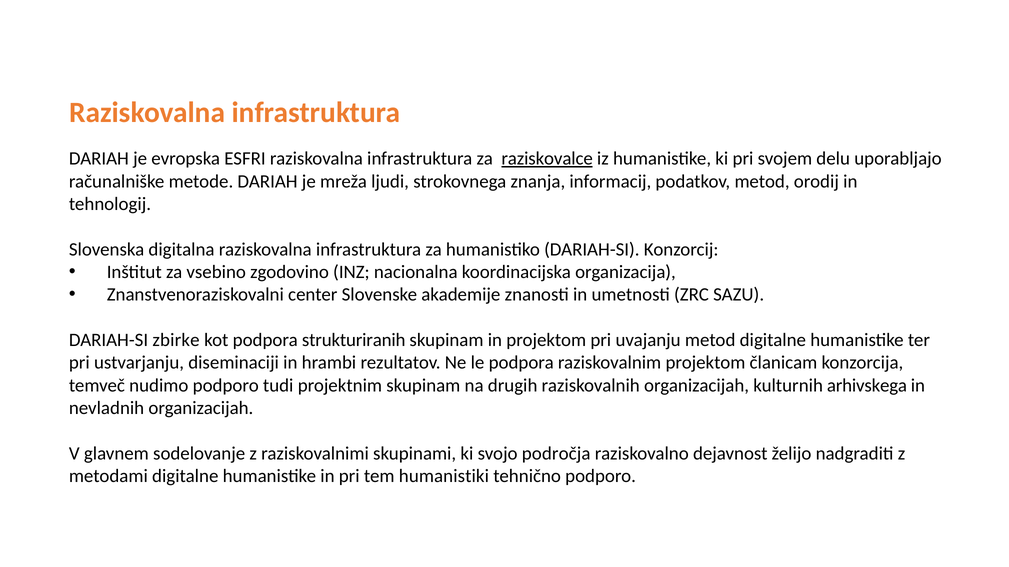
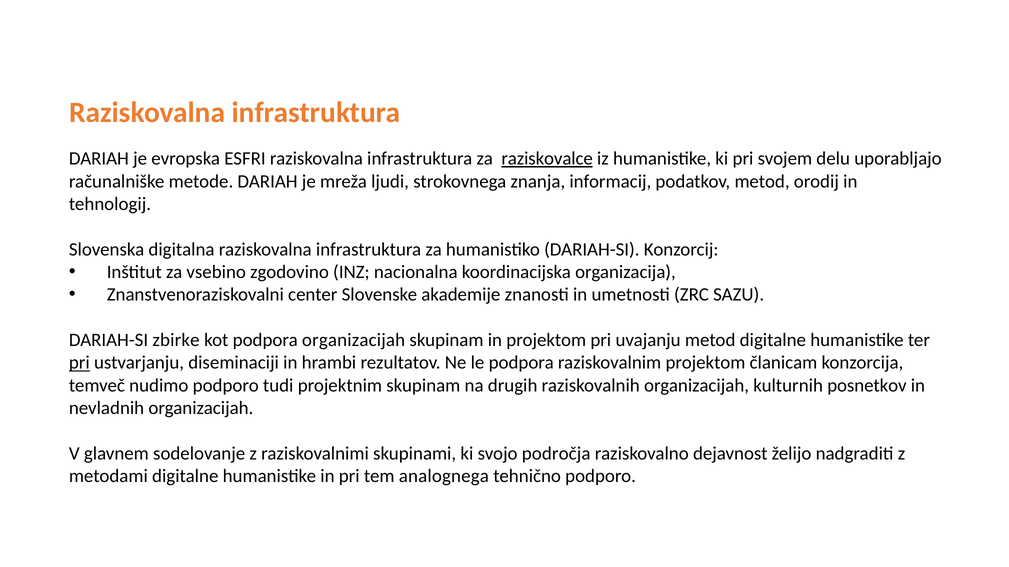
podpora strukturiranih: strukturiranih -> organizacijah
pri at (79, 363) underline: none -> present
arhivskega: arhivskega -> posnetkov
humanistiki: humanistiki -> analognega
